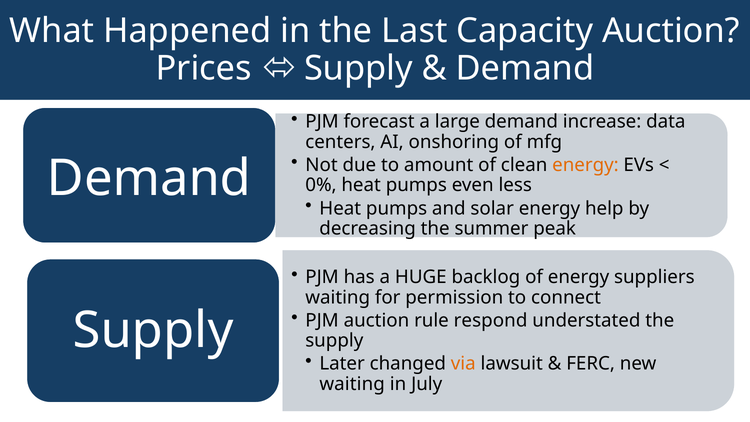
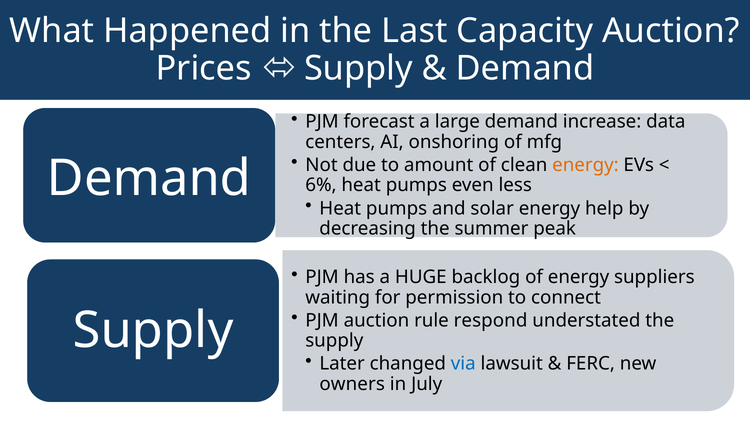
0%: 0% -> 6%
via colour: orange -> blue
waiting at (352, 384): waiting -> owners
